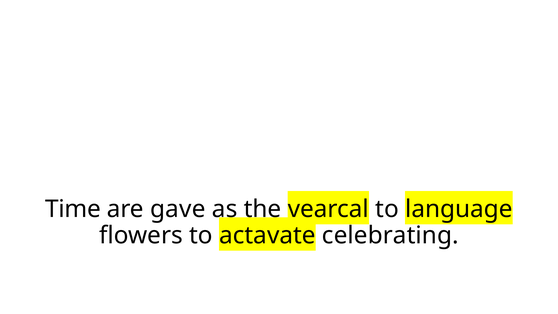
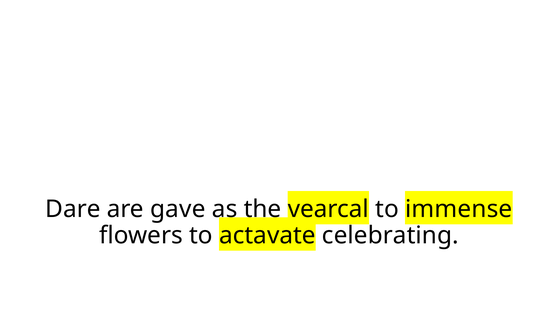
Time: Time -> Dare
language: language -> immense
